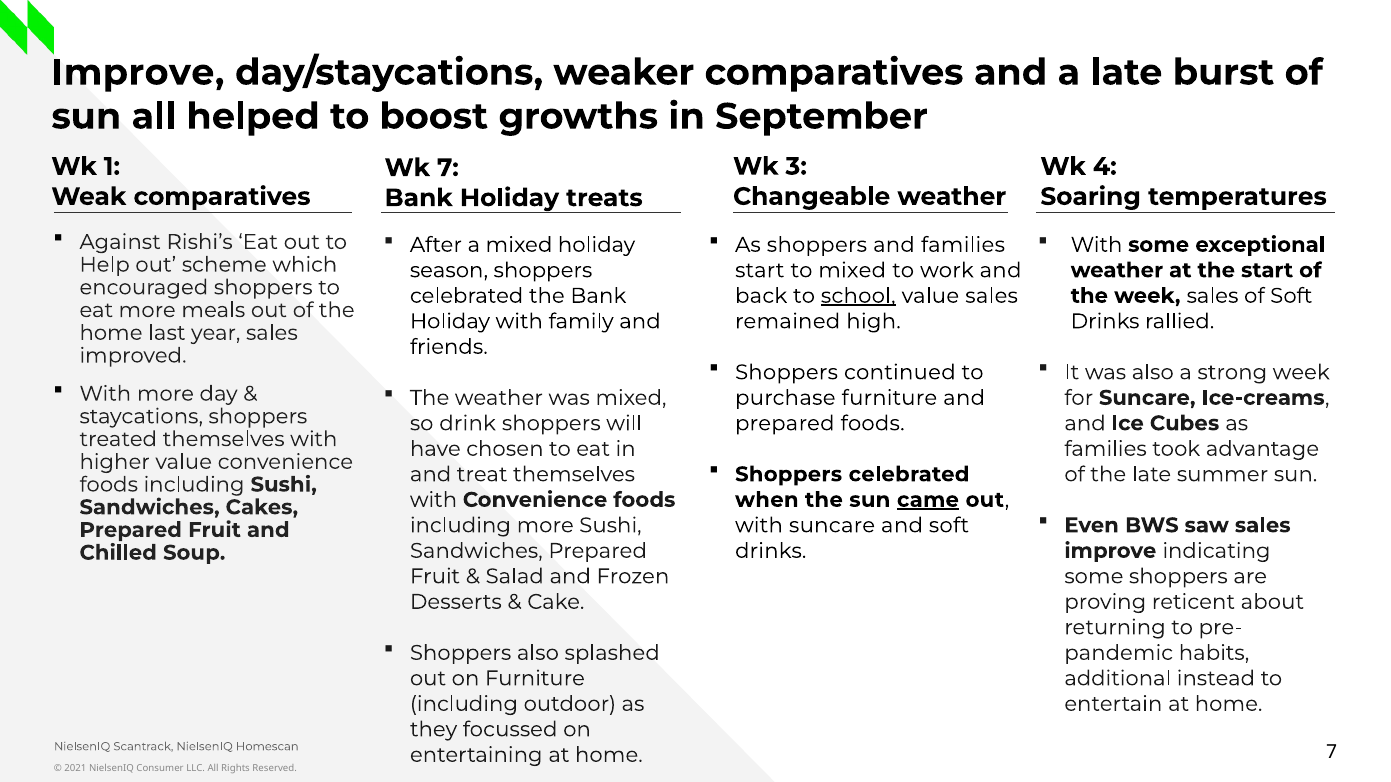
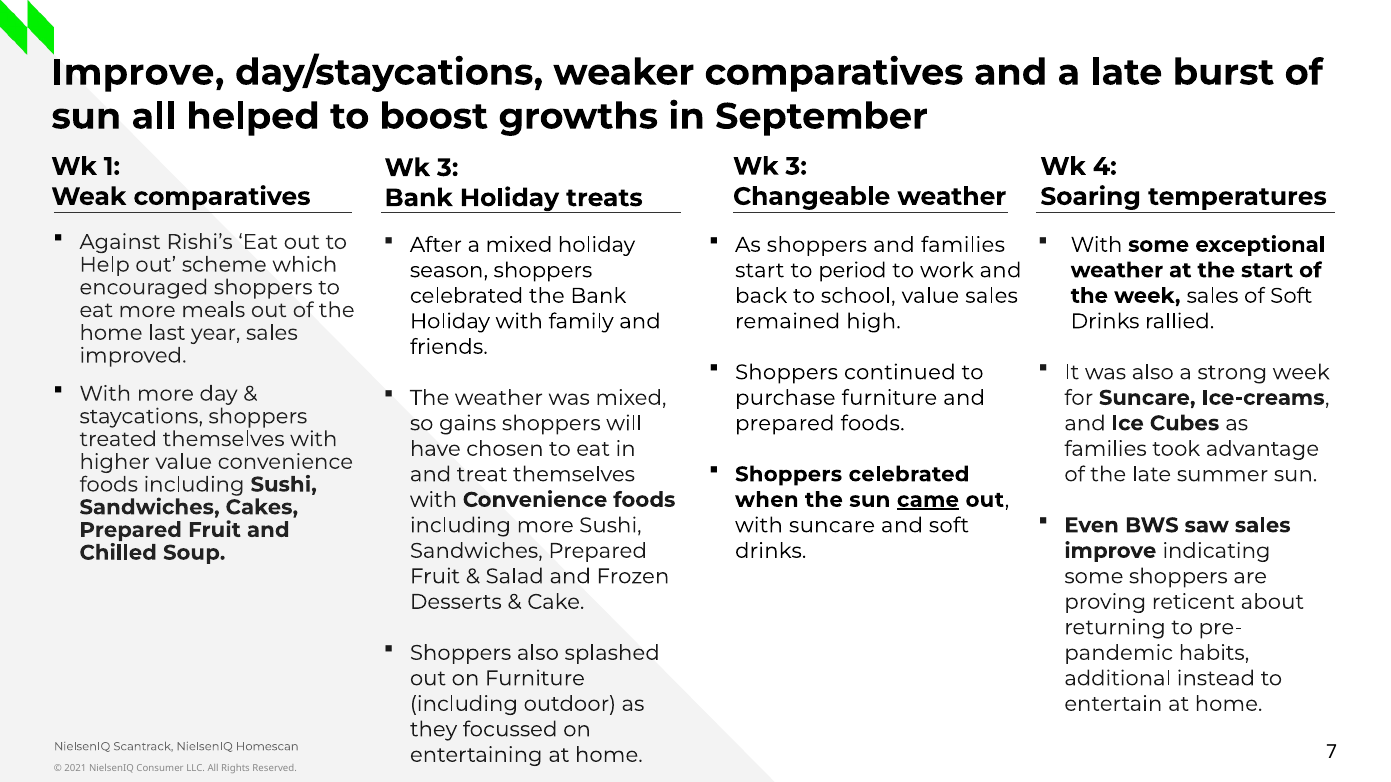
7 at (448, 168): 7 -> 3
to mixed: mixed -> period
school underline: present -> none
drink: drink -> gains
